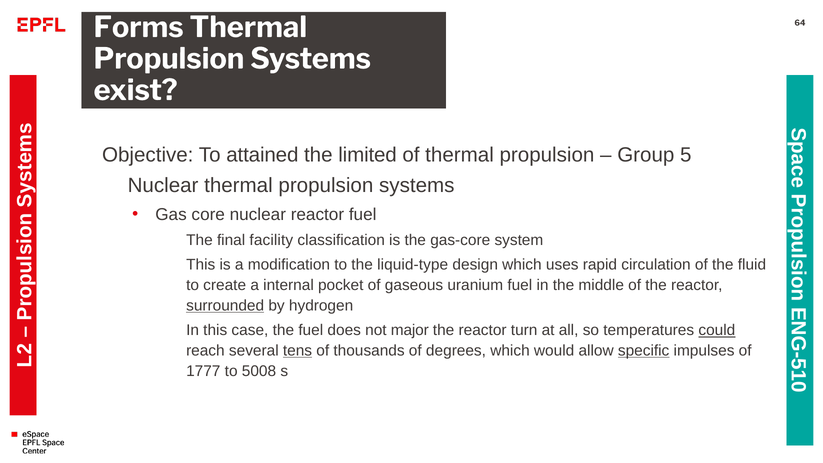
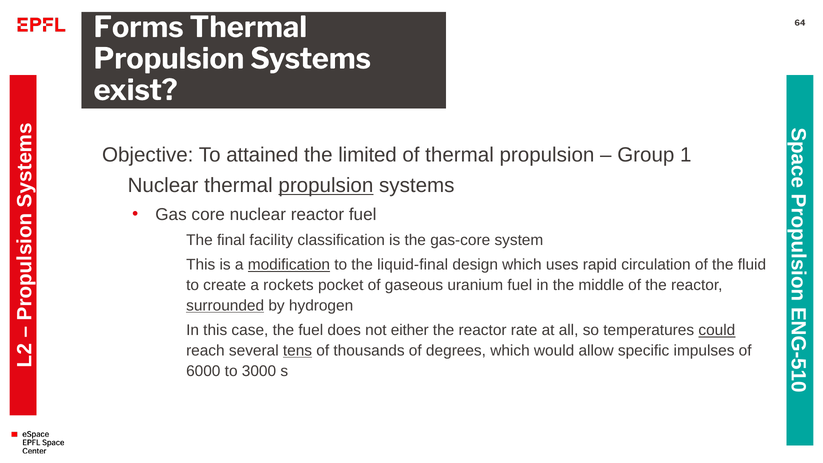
Group 5: 5 -> 1
propulsion at (326, 186) underline: none -> present
modification underline: none -> present
liquid-type: liquid-type -> liquid-final
internal: internal -> rockets
major: major -> either
turn: turn -> rate
specific underline: present -> none
1777: 1777 -> 6000
5008: 5008 -> 3000
